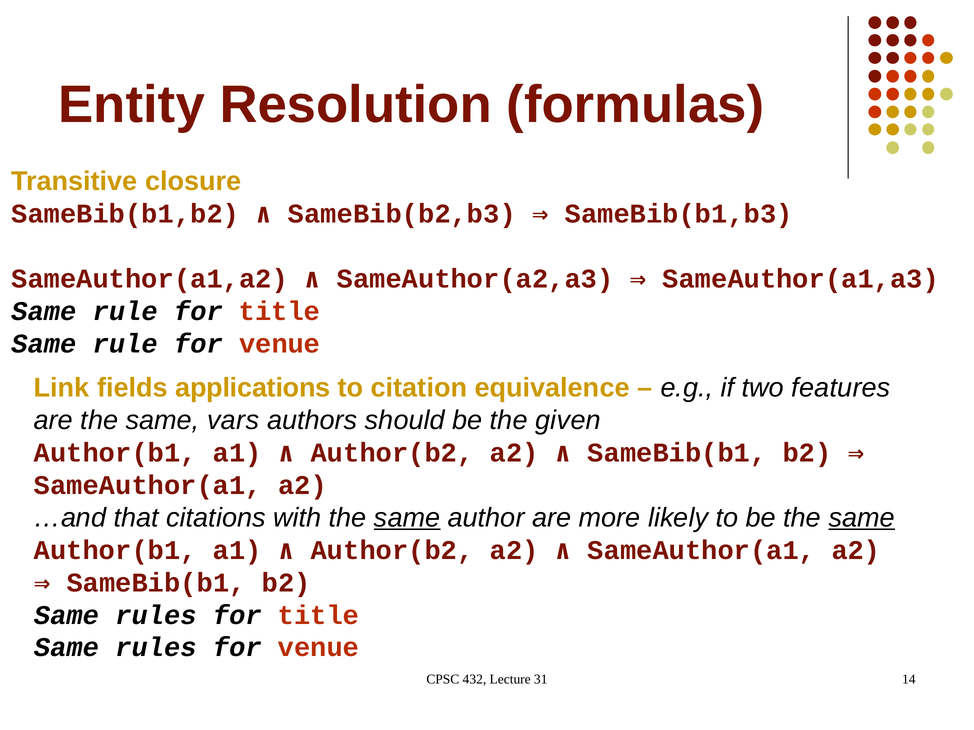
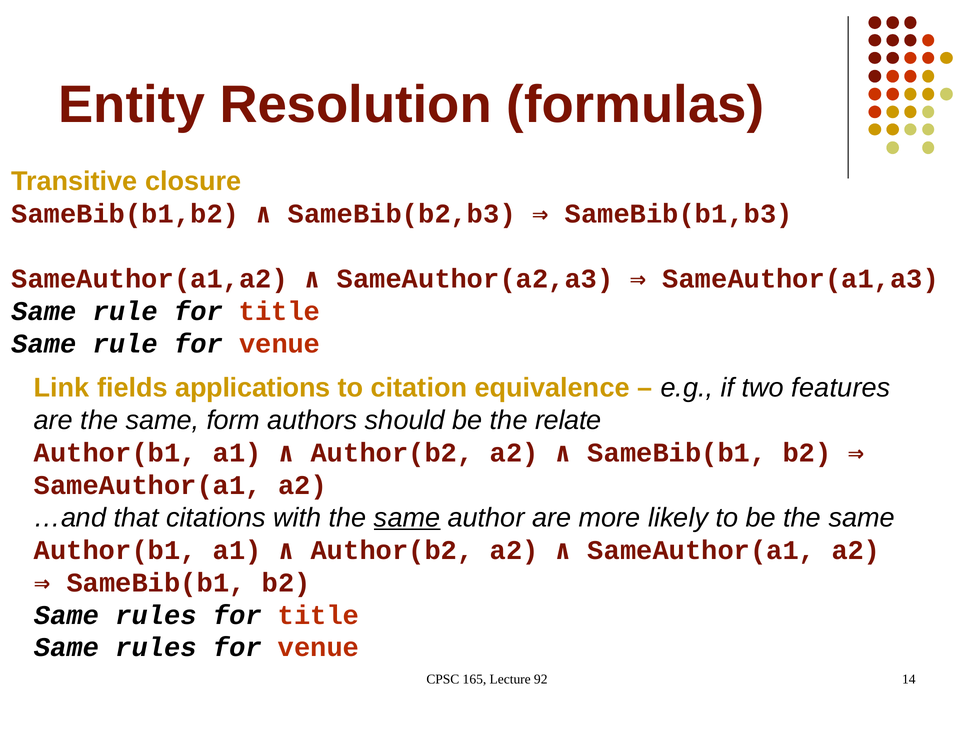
vars: vars -> form
given: given -> relate
same at (862, 518) underline: present -> none
432: 432 -> 165
31: 31 -> 92
